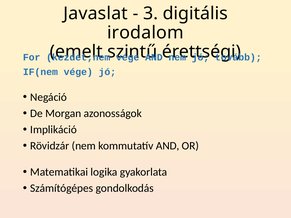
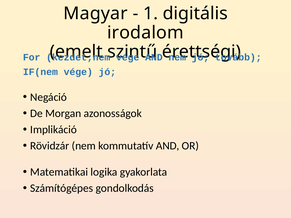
Javaslat: Javaslat -> Magyar
3: 3 -> 1
